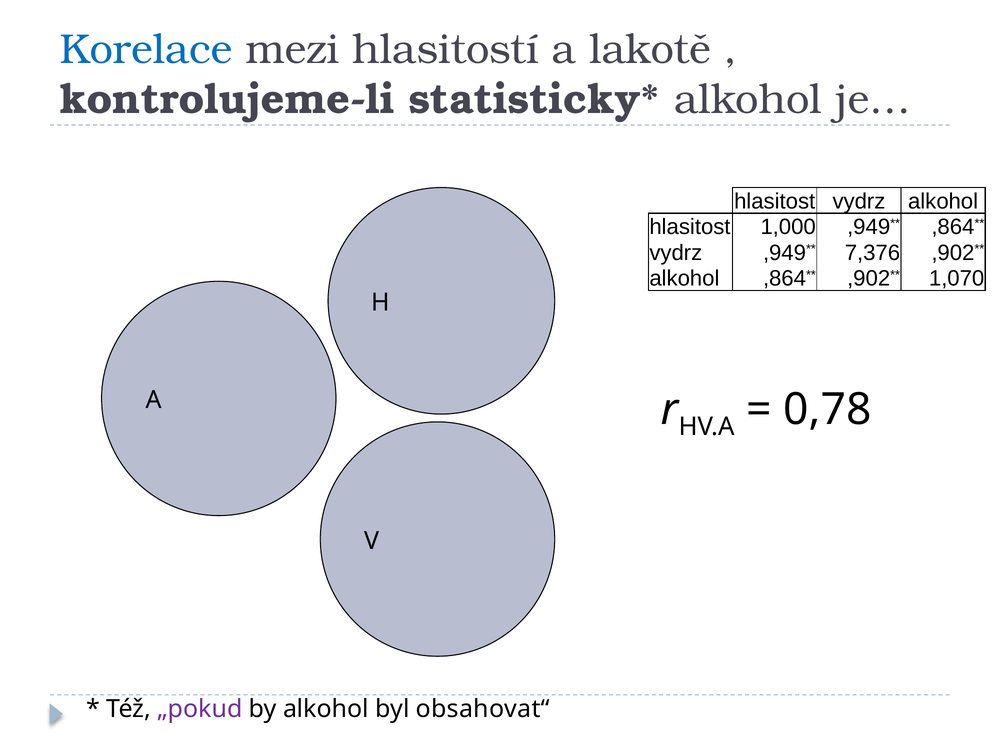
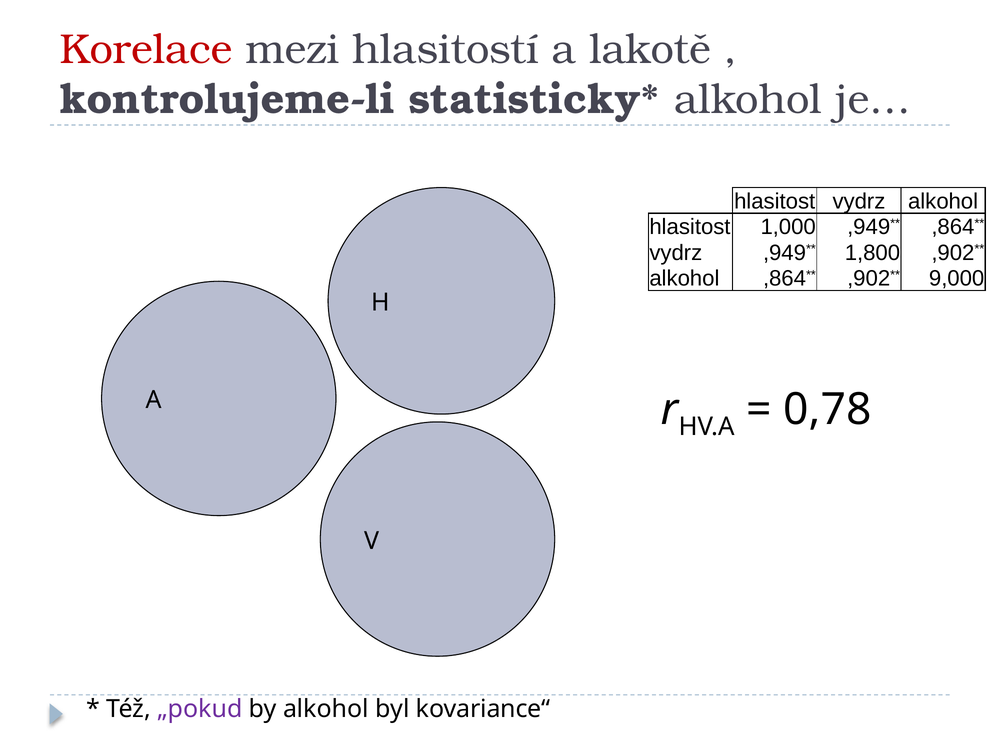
Korelace colour: blue -> red
7,376: 7,376 -> 1,800
1,070: 1,070 -> 9,000
obsahovat“: obsahovat“ -> kovariance“
